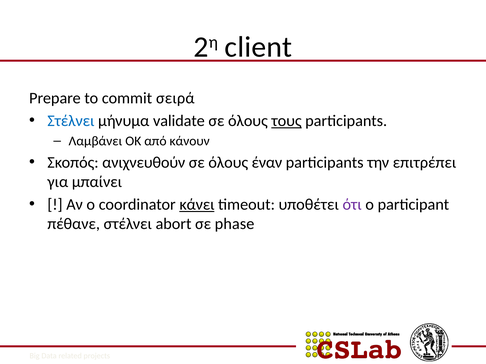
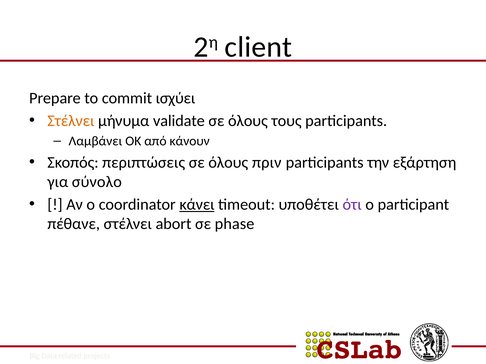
σειρά: σειρά -> ισχύει
Στέλνει at (71, 121) colour: blue -> orange
τους underline: present -> none
ανιχνευθούν: ανιχνευθούν -> περιπτώσεις
έναν: έναν -> πριν
επιτρέπει: επιτρέπει -> εξάρτηση
μπαίνει: μπαίνει -> σύνολο
